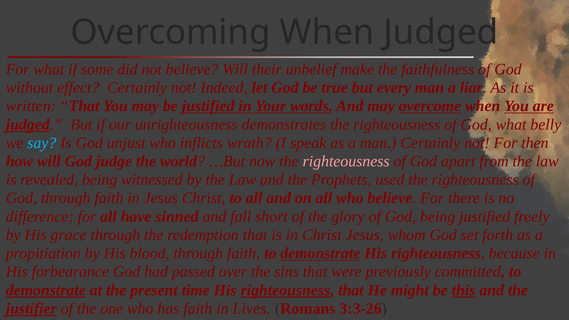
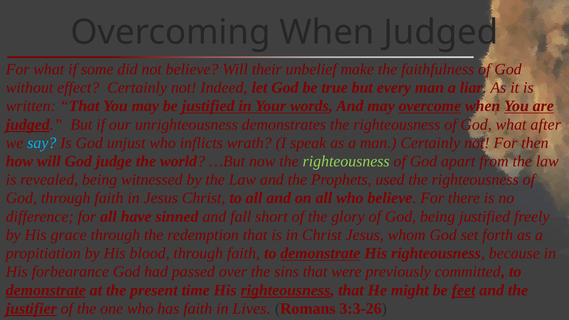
belly: belly -> after
righteousness at (346, 161) colour: pink -> light green
this: this -> feet
